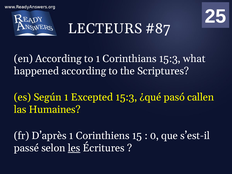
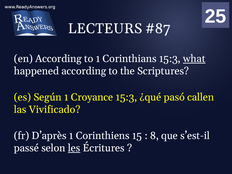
what underline: none -> present
Excepted: Excepted -> Croyance
Humaines: Humaines -> Vivificado
0: 0 -> 8
